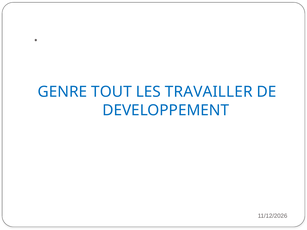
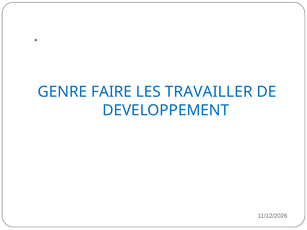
TOUT: TOUT -> FAIRE
